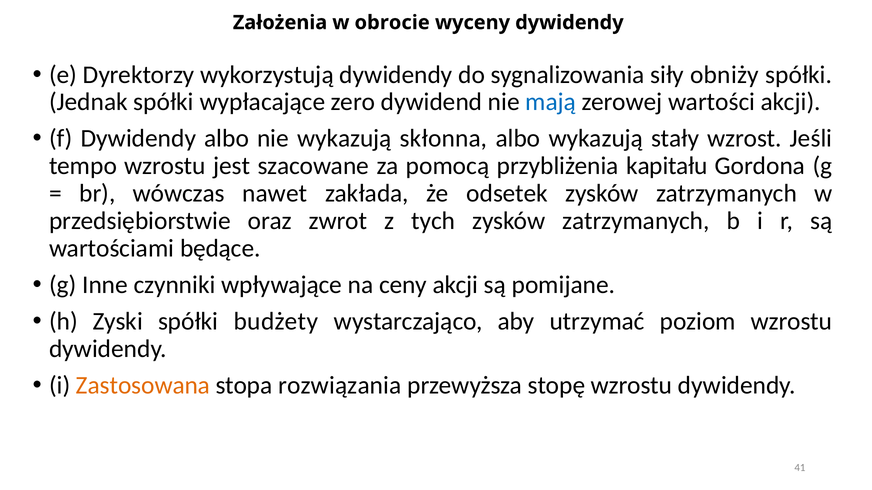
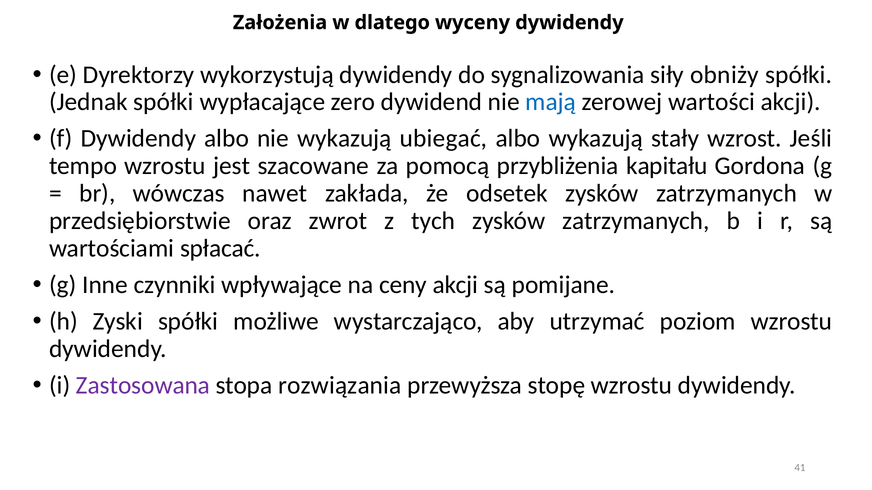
obrocie: obrocie -> dlatego
skłonna: skłonna -> ubiegać
będące: będące -> spłacać
budżety: budżety -> możliwe
Zastosowana colour: orange -> purple
